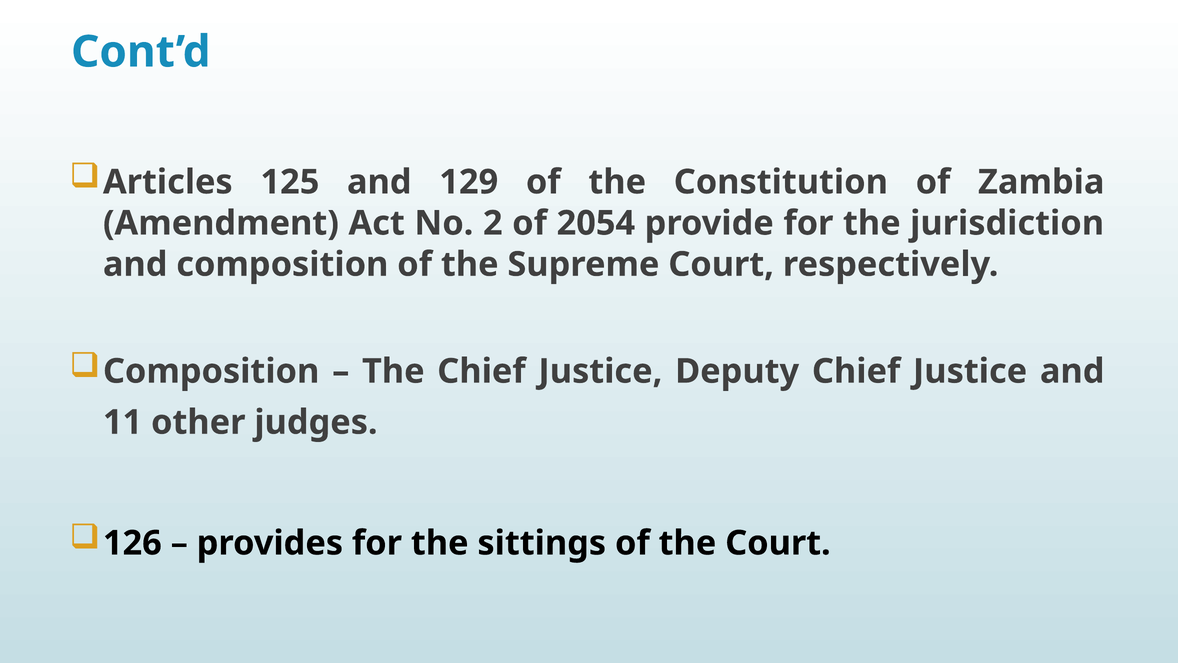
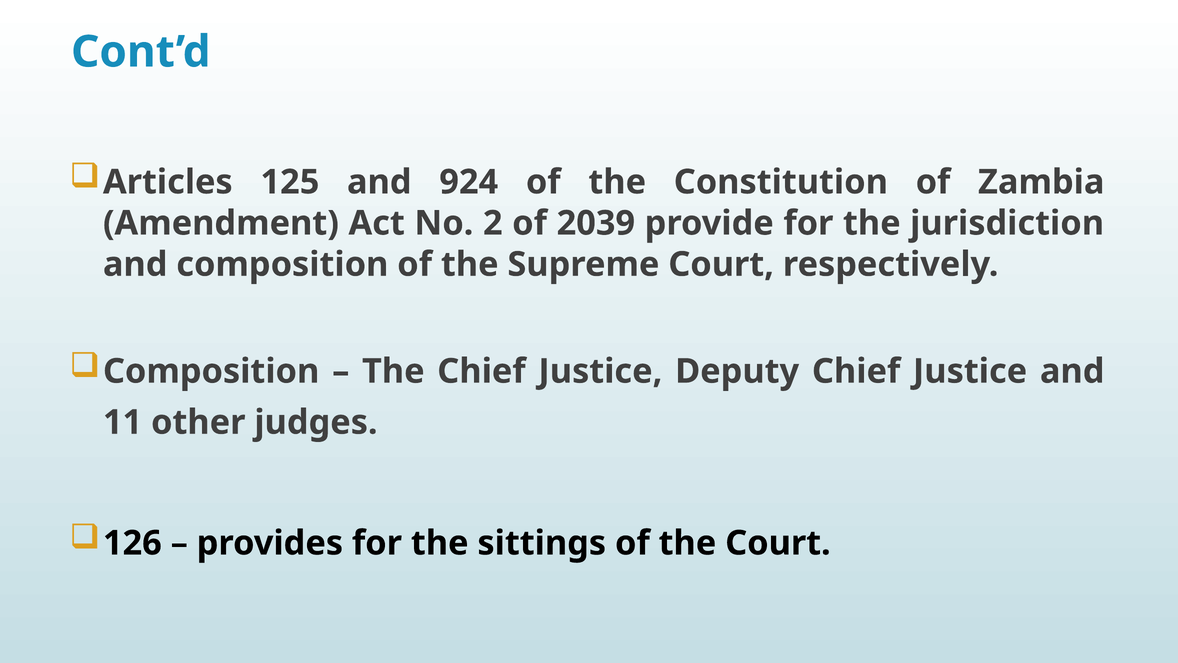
129: 129 -> 924
2054: 2054 -> 2039
